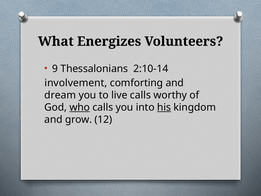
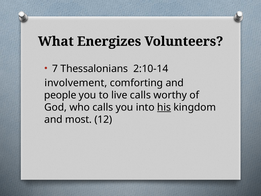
9: 9 -> 7
dream: dream -> people
who underline: present -> none
grow: grow -> most
